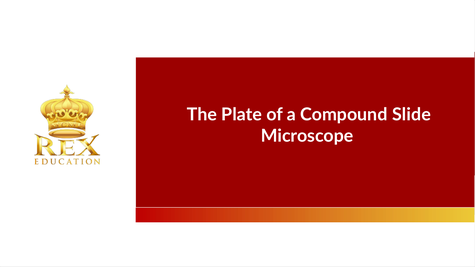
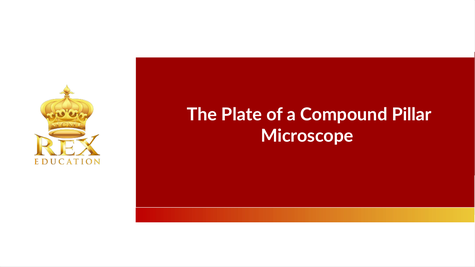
Slide: Slide -> Pillar
